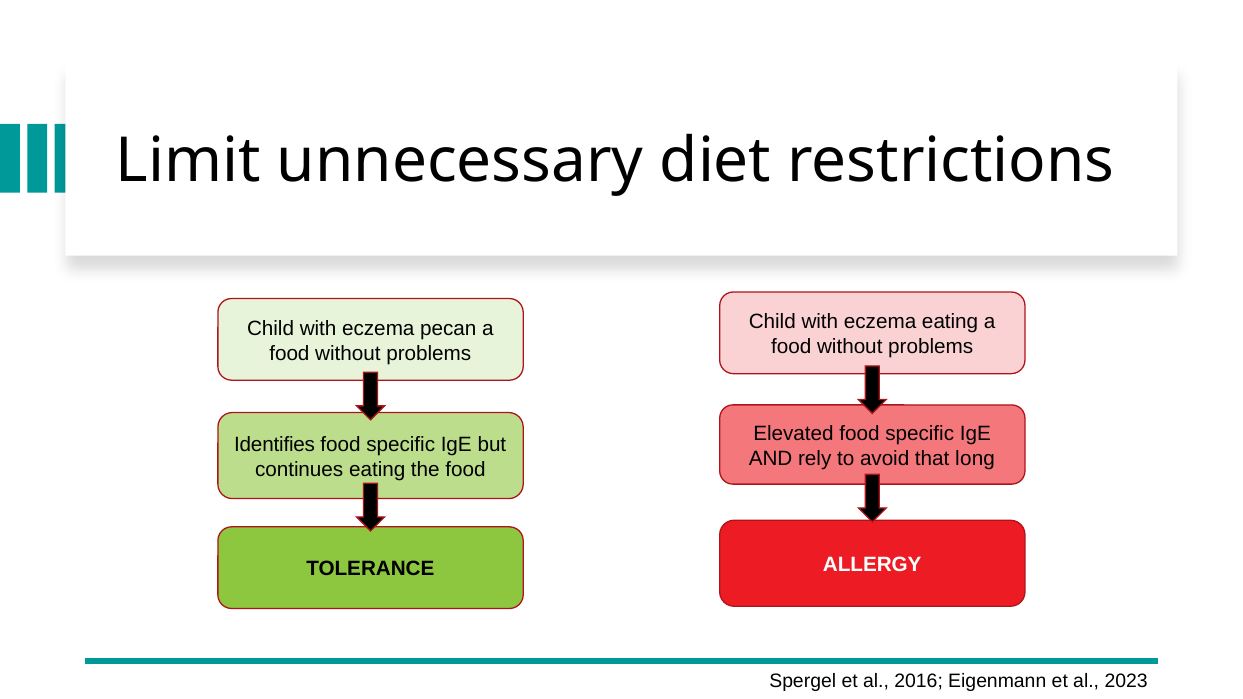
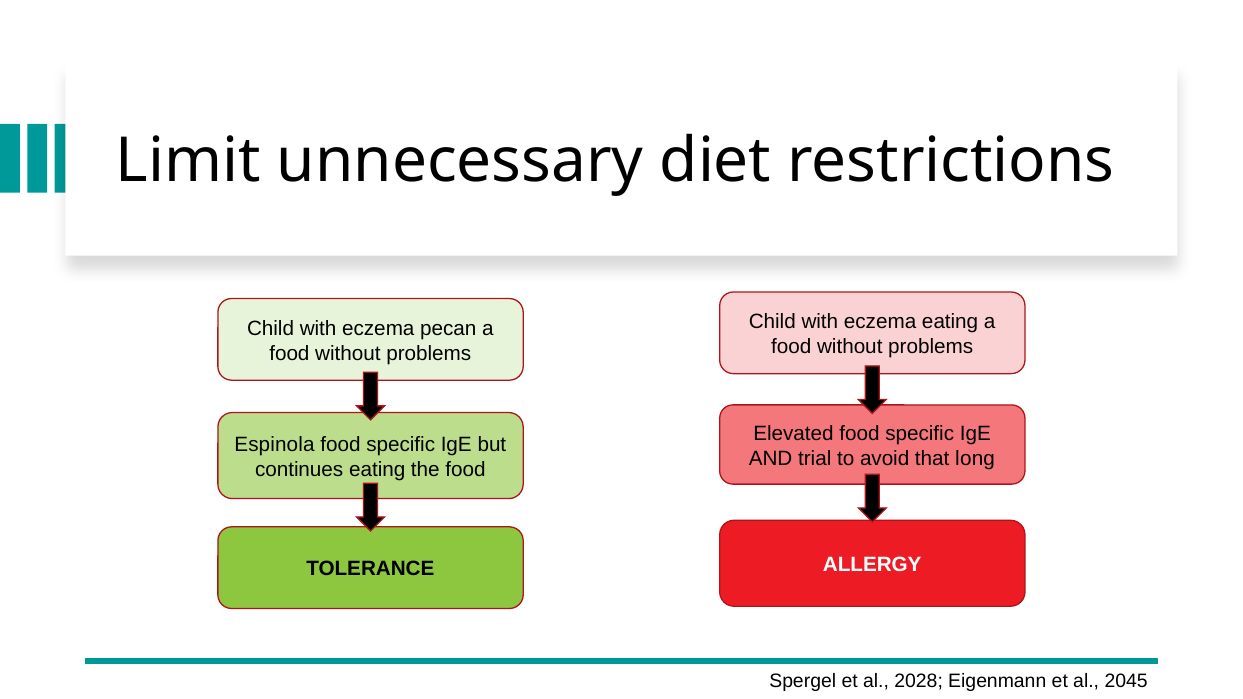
Identifies: Identifies -> Espinola
rely: rely -> trial
2016: 2016 -> 2028
2023: 2023 -> 2045
